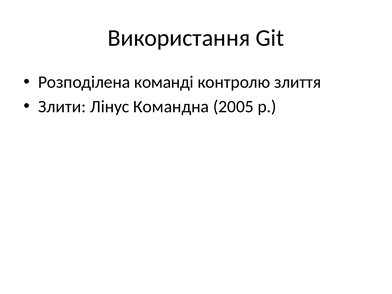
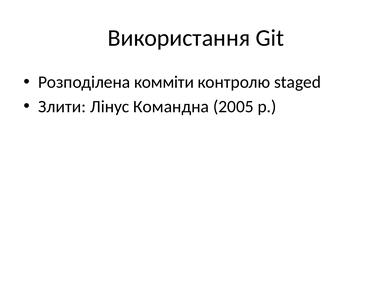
команді: команді -> комміти
злиття: злиття -> staged
